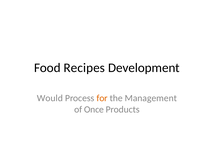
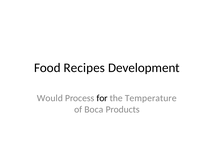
for colour: orange -> black
Management: Management -> Temperature
Once: Once -> Boca
